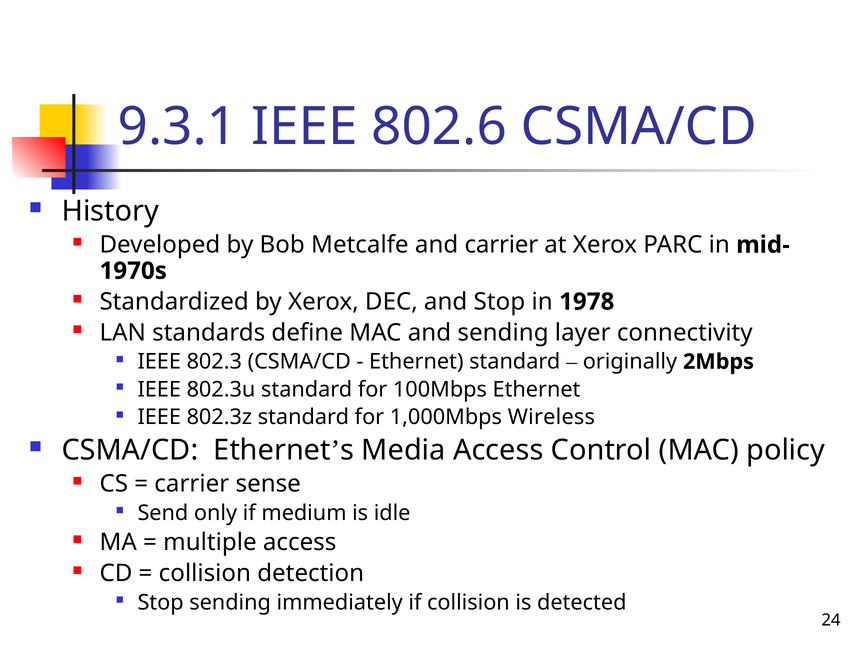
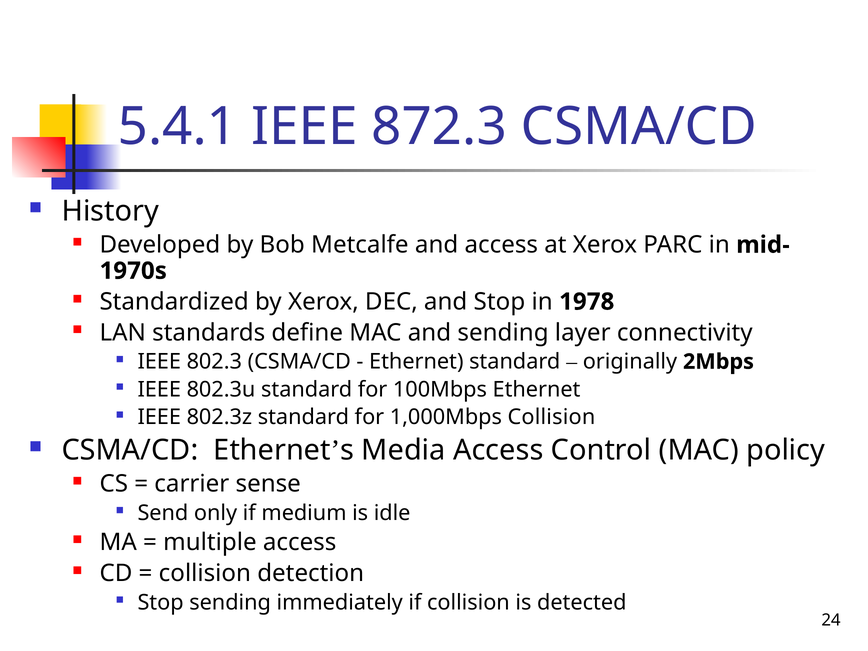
9.3.1: 9.3.1 -> 5.4.1
802.6: 802.6 -> 872.3
and carrier: carrier -> access
1,000Mbps Wireless: Wireless -> Collision
